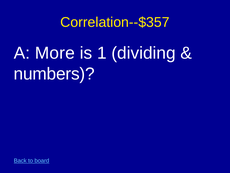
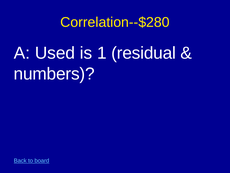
Correlation--$357: Correlation--$357 -> Correlation--$280
More: More -> Used
dividing: dividing -> residual
